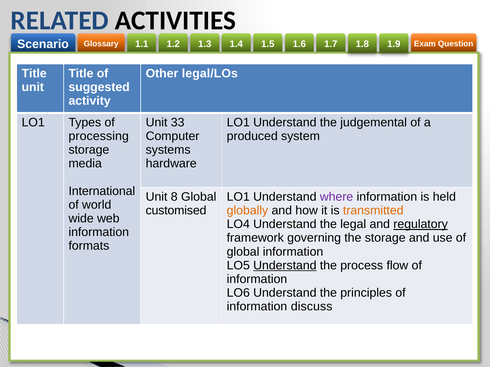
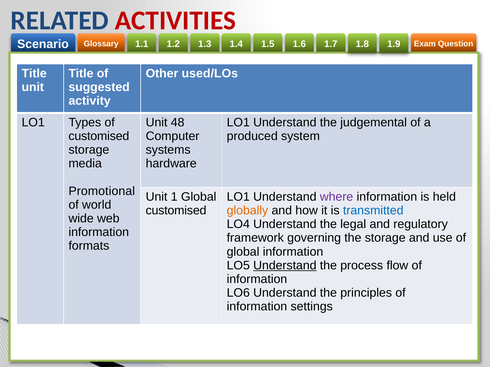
ACTIVITIES colour: black -> red
legal/LOs: legal/LOs -> used/LOs
33: 33 -> 48
processing at (99, 136): processing -> customised
International: International -> Promotional
8: 8 -> 1
transmitted colour: orange -> blue
regulatory underline: present -> none
discuss: discuss -> settings
